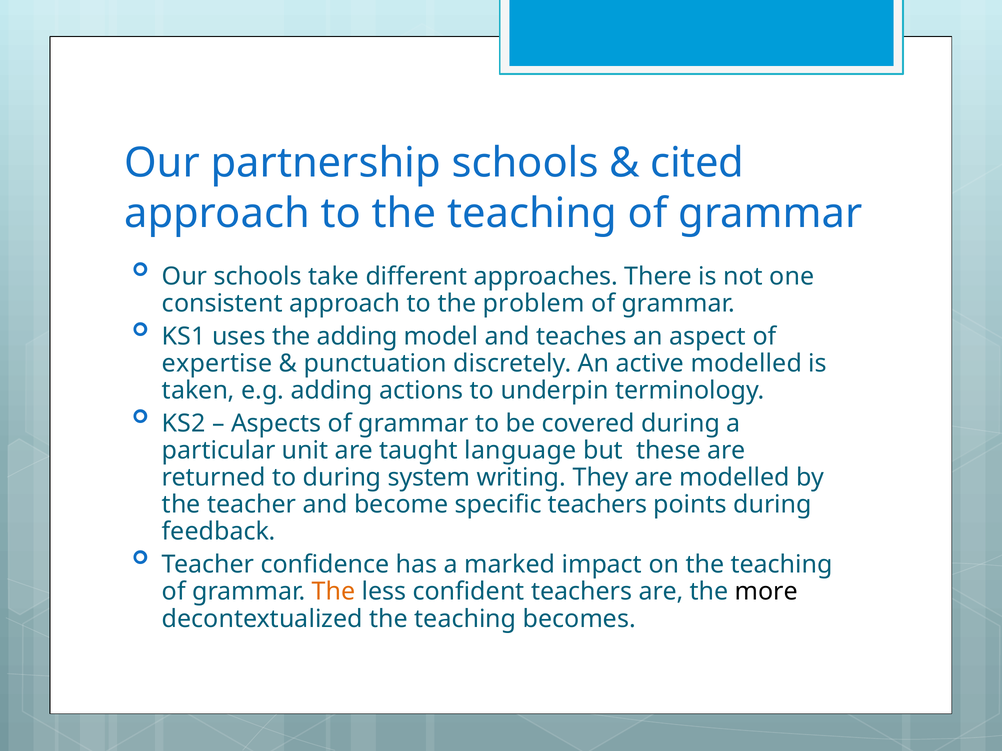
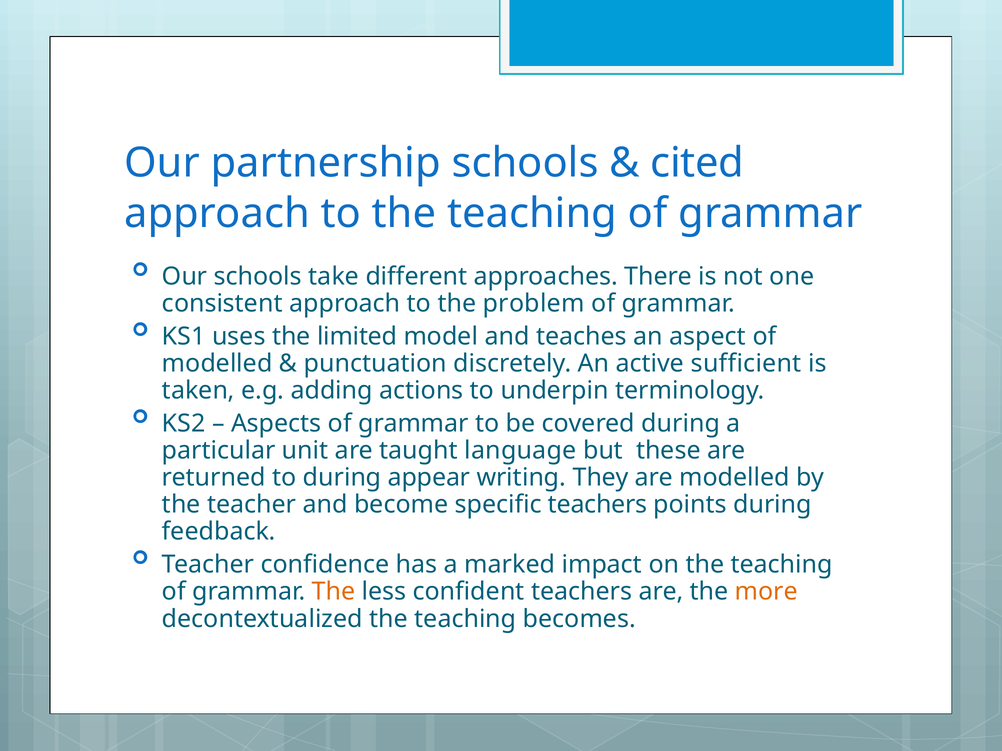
the adding: adding -> limited
expertise at (217, 364): expertise -> modelled
active modelled: modelled -> sufficient
system: system -> appear
more colour: black -> orange
